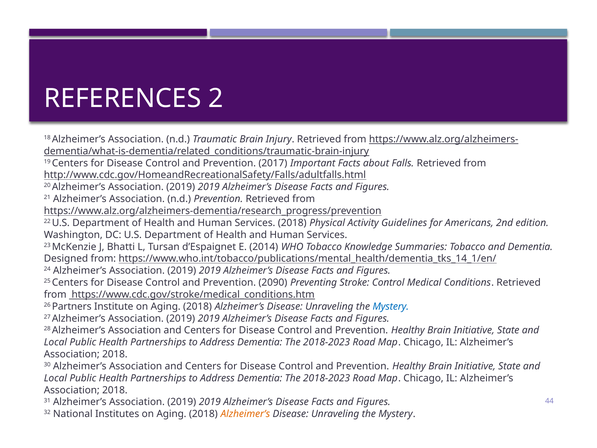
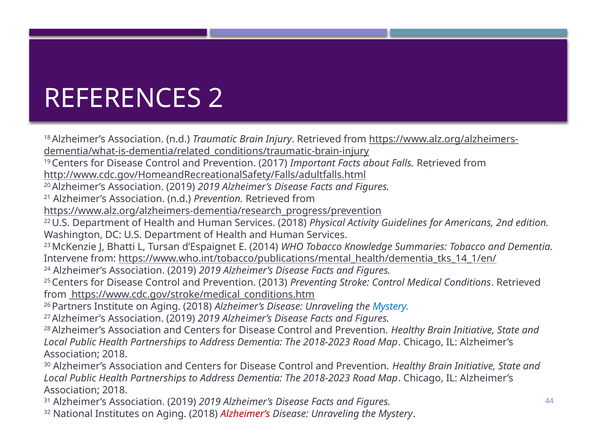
Designed: Designed -> Intervene
2090: 2090 -> 2013
Alzheimer’s at (245, 414) colour: orange -> red
